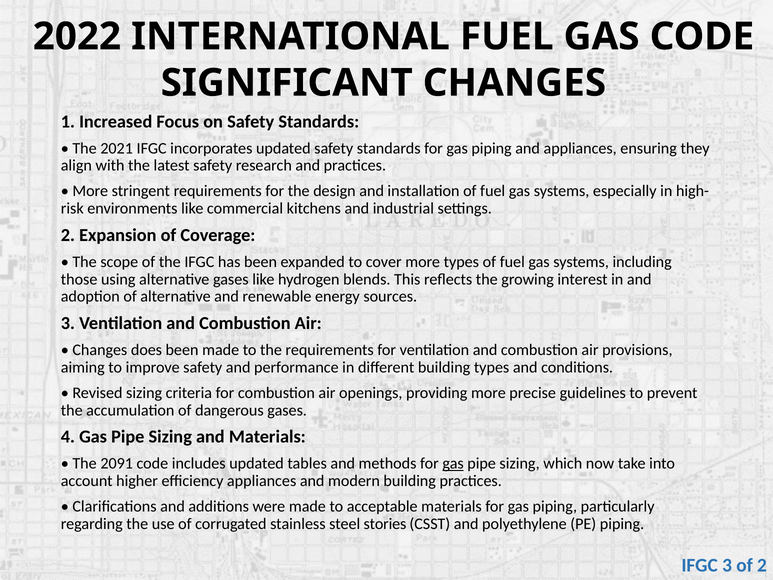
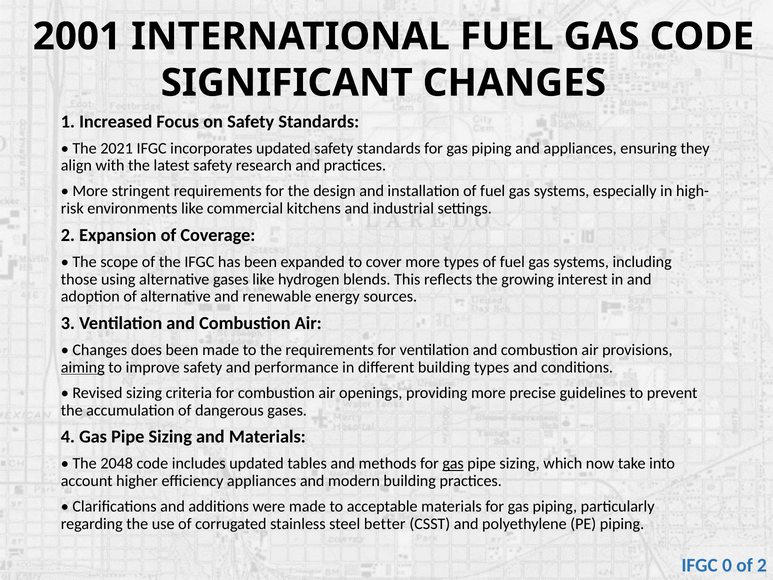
2022: 2022 -> 2001
aiming underline: none -> present
2091: 2091 -> 2048
stories: stories -> better
IFGC 3: 3 -> 0
